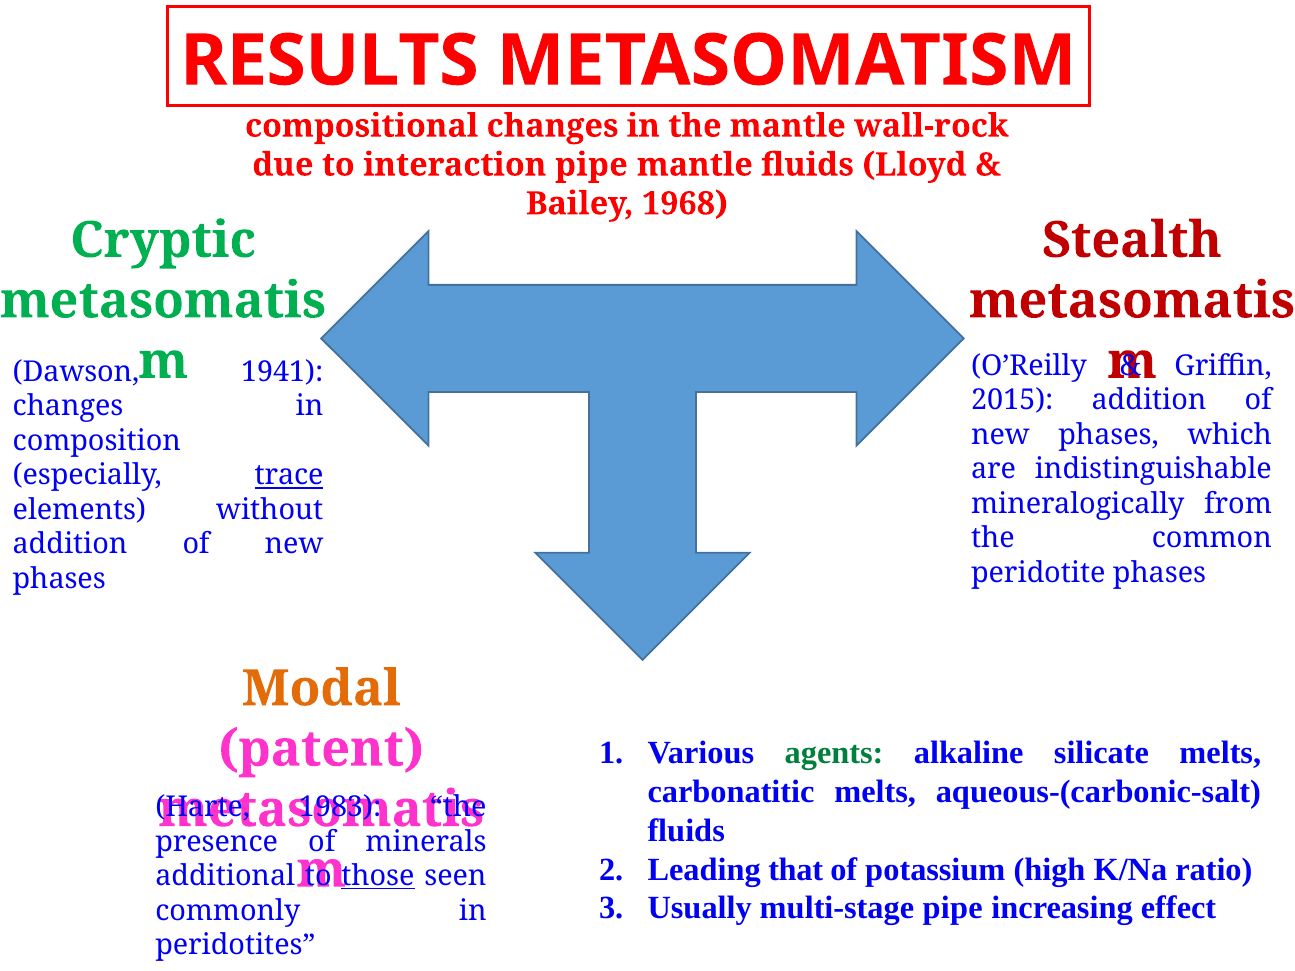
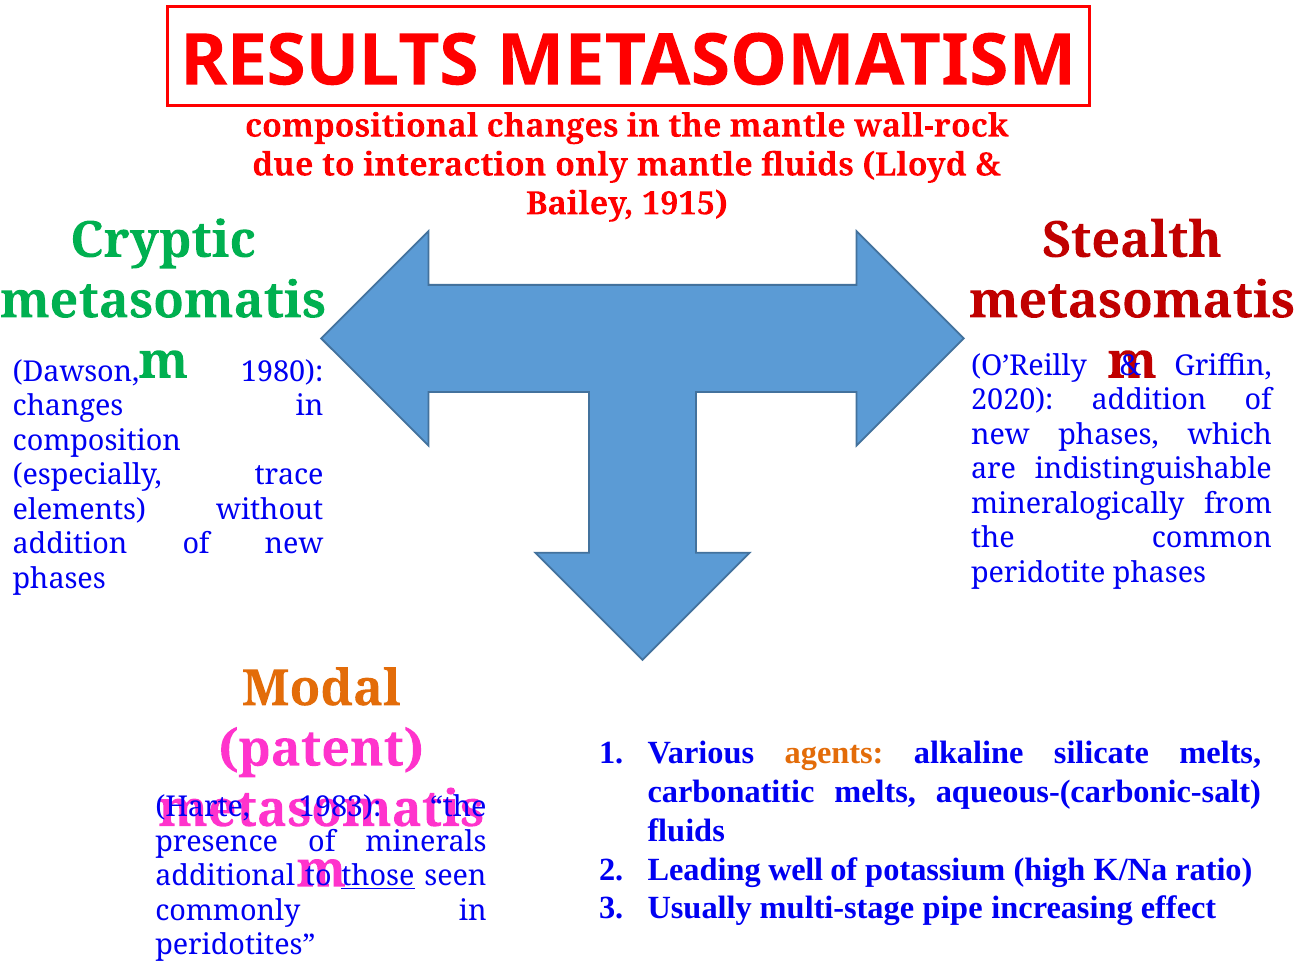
interaction pipe: pipe -> only
1968: 1968 -> 1915
1941: 1941 -> 1980
2015: 2015 -> 2020
trace underline: present -> none
agents colour: green -> orange
that: that -> well
